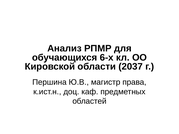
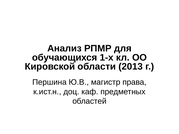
6-х: 6-х -> 1-х
2037: 2037 -> 2013
